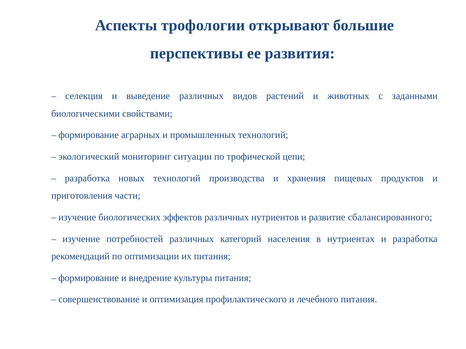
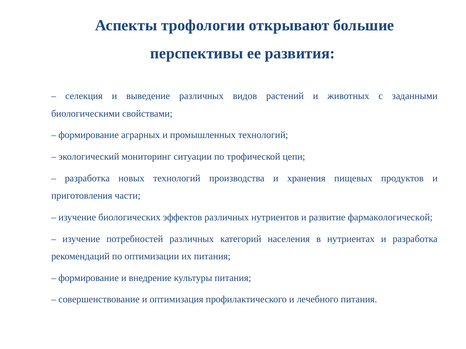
сбалансированного: сбалансированного -> фармакологической
